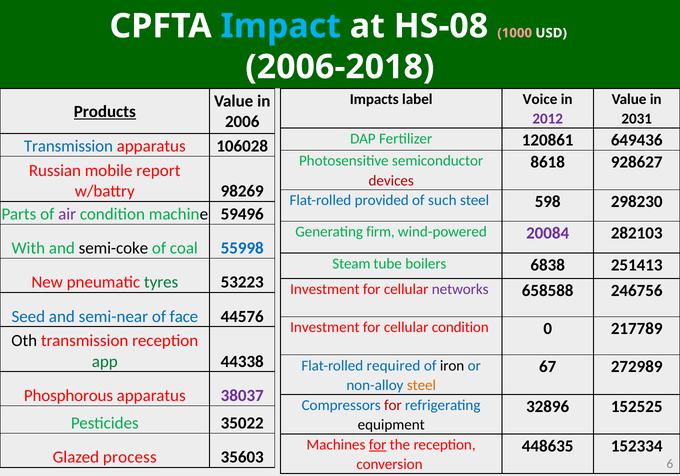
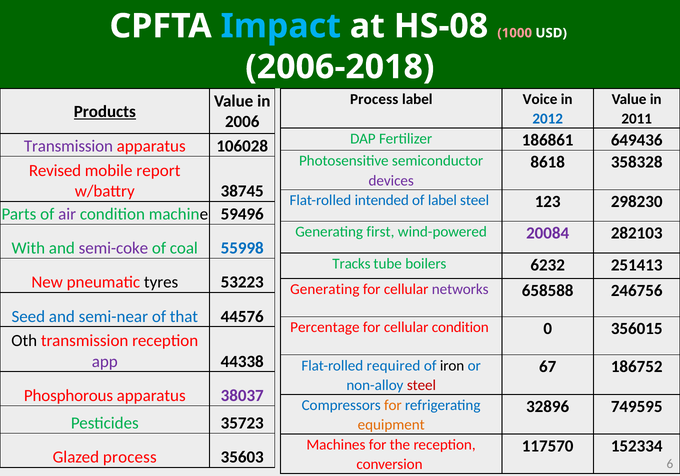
Impacts at (374, 99): Impacts -> Process
2012 colour: purple -> blue
2031: 2031 -> 2011
120861: 120861 -> 186861
Transmission at (68, 146) colour: blue -> purple
928627: 928627 -> 358328
Russian: Russian -> Revised
devices colour: red -> purple
98269: 98269 -> 38745
provided: provided -> intended
of such: such -> label
598: 598 -> 123
firm: firm -> first
semi-coke colour: black -> purple
Steam: Steam -> Tracks
6838: 6838 -> 6232
tyres colour: green -> black
Investment at (325, 289): Investment -> Generating
face: face -> that
Investment at (325, 327): Investment -> Percentage
217789: 217789 -> 356015
app colour: green -> purple
272989: 272989 -> 186752
steel at (421, 385) colour: orange -> red
for at (393, 405) colour: red -> orange
152525: 152525 -> 749595
35022: 35022 -> 35723
equipment colour: black -> orange
for at (378, 445) underline: present -> none
448635: 448635 -> 117570
